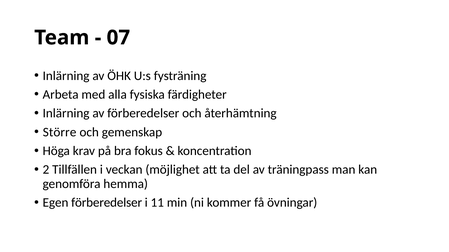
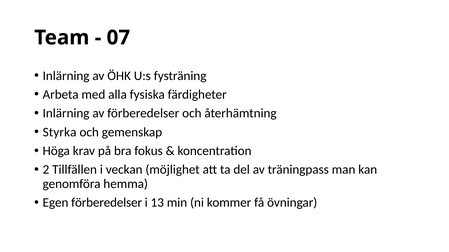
Större: Större -> Styrka
11: 11 -> 13
